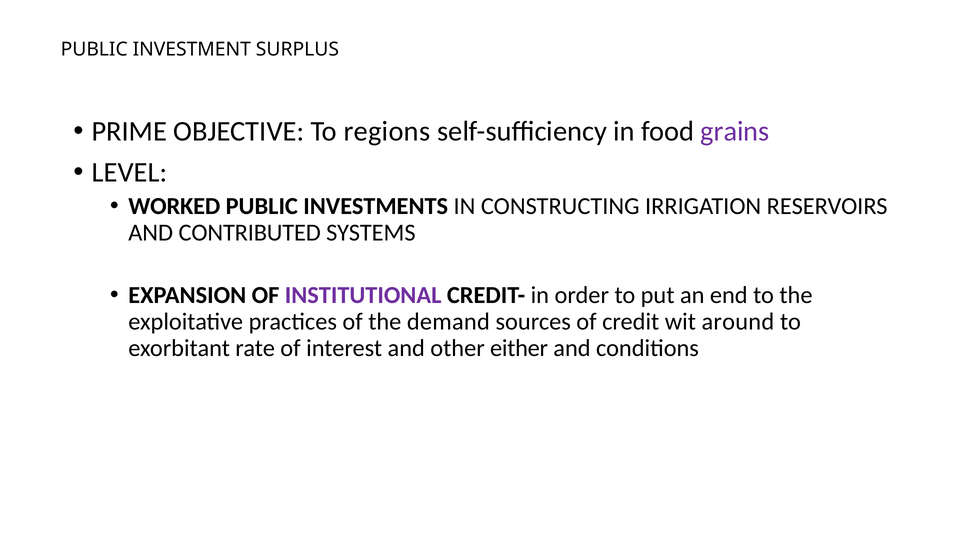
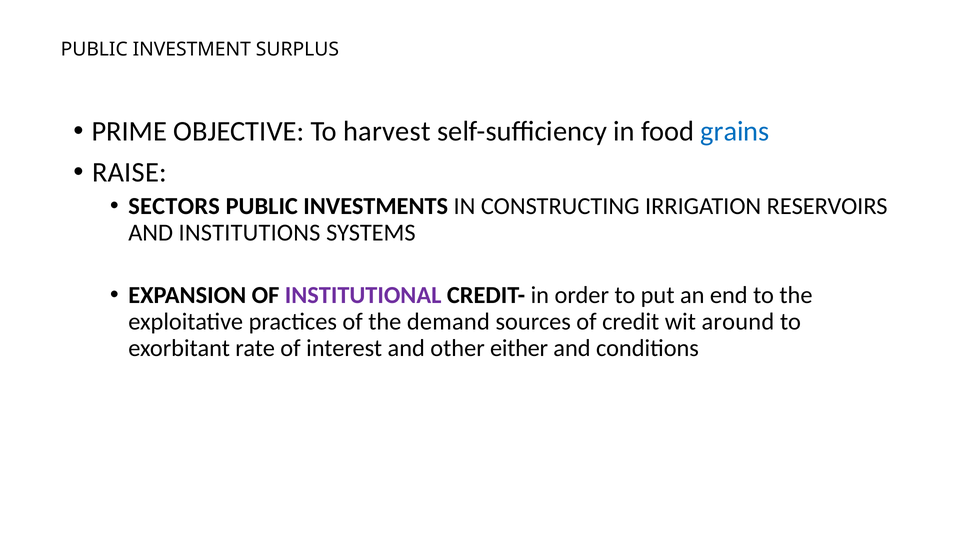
regions: regions -> harvest
grains colour: purple -> blue
LEVEL: LEVEL -> RAISE
WORKED: WORKED -> SECTORS
CONTRIBUTED: CONTRIBUTED -> INSTITUTIONS
